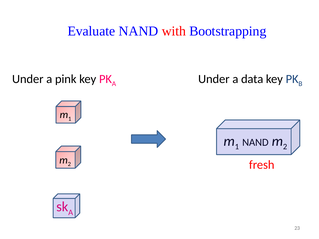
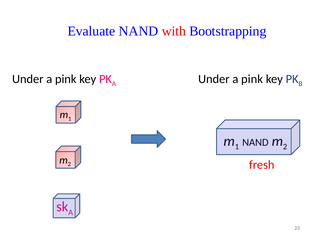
data at (252, 79): data -> pink
